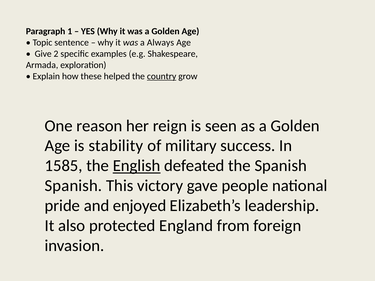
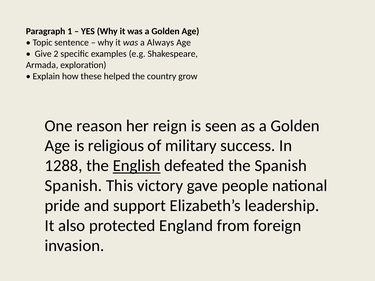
country underline: present -> none
stability: stability -> religious
1585: 1585 -> 1288
enjoyed: enjoyed -> support
